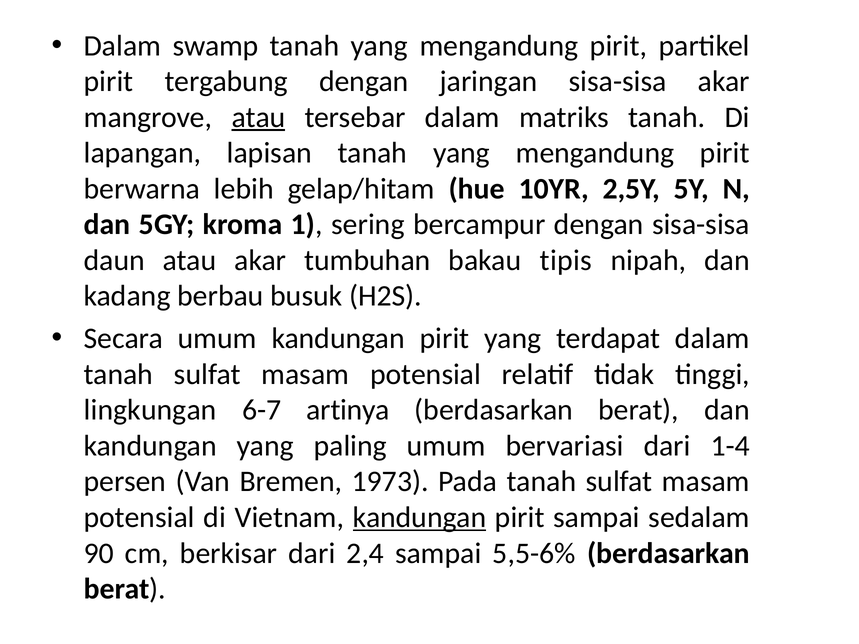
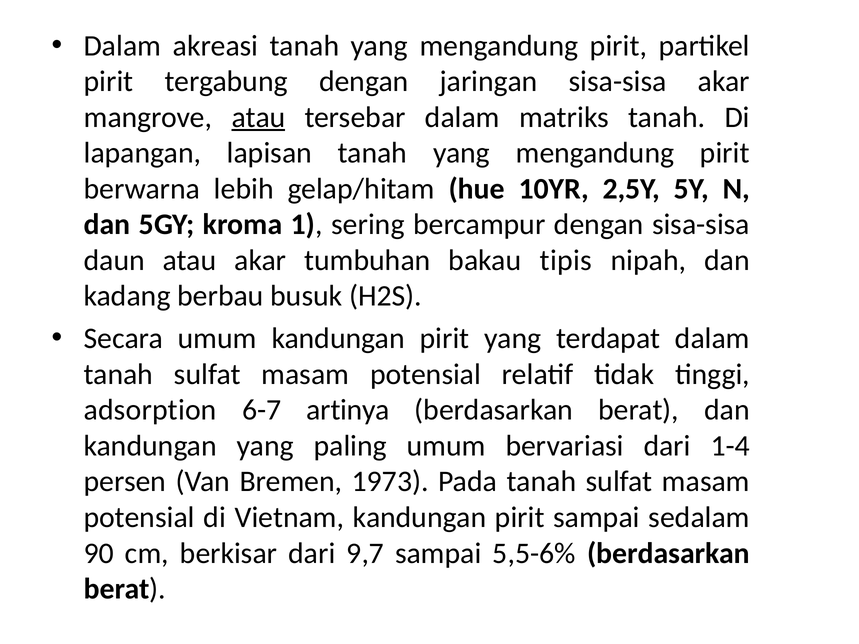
swamp: swamp -> akreasi
lingkungan: lingkungan -> adsorption
kandungan at (420, 518) underline: present -> none
2,4: 2,4 -> 9,7
